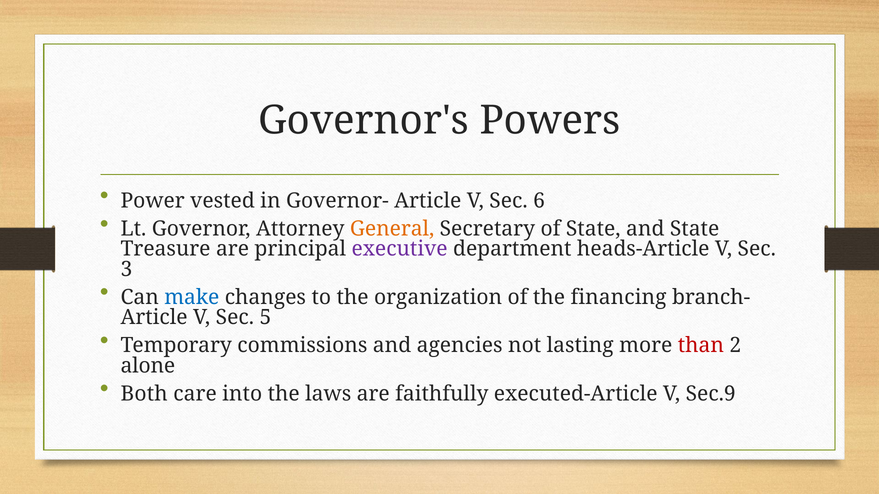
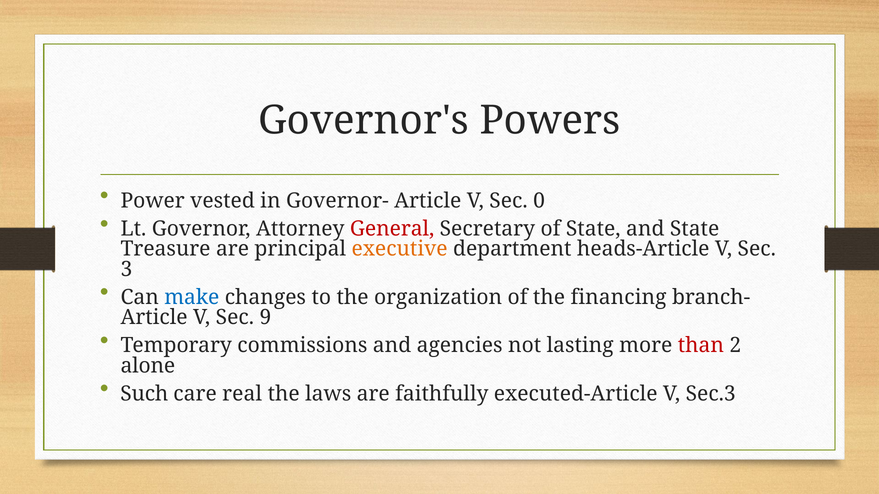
6: 6 -> 0
General colour: orange -> red
executive colour: purple -> orange
5: 5 -> 9
Both: Both -> Such
into: into -> real
Sec.9: Sec.9 -> Sec.3
